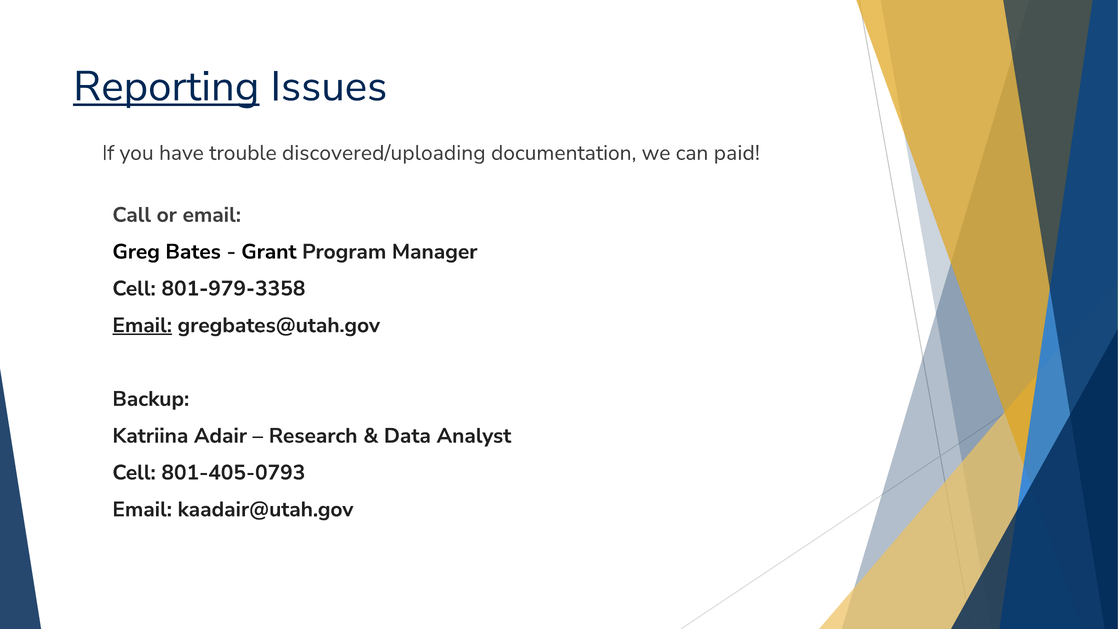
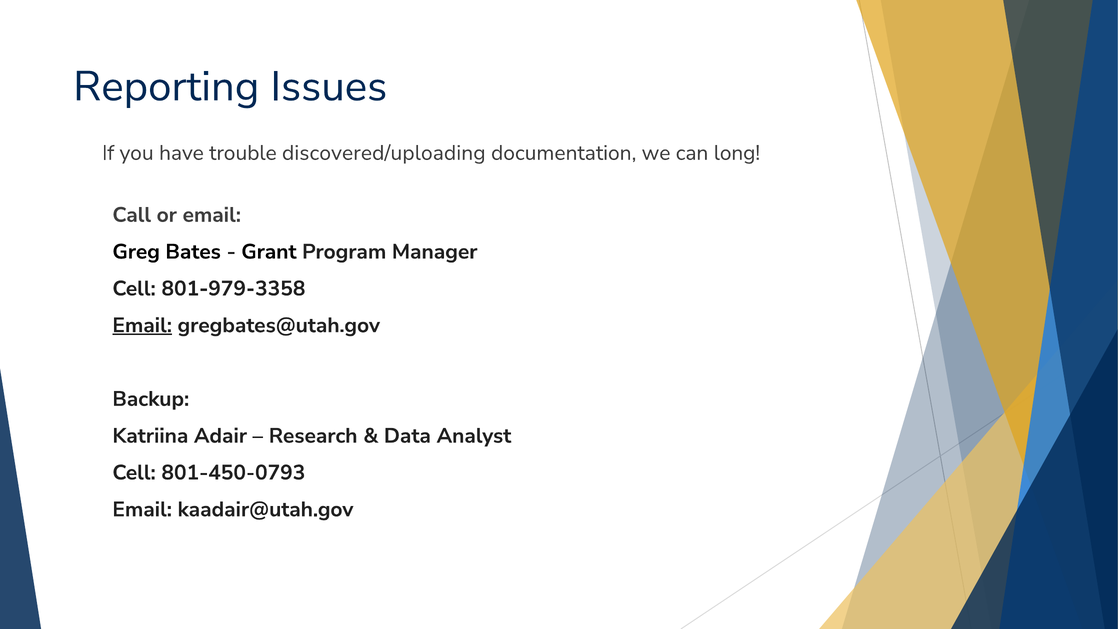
Reporting underline: present -> none
paid: paid -> long
801-405-0793: 801-405-0793 -> 801-450-0793
